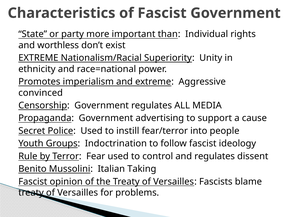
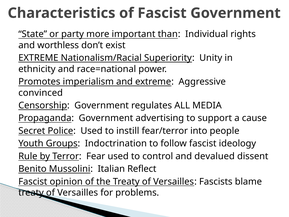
and regulates: regulates -> devalued
Taking: Taking -> Reflect
